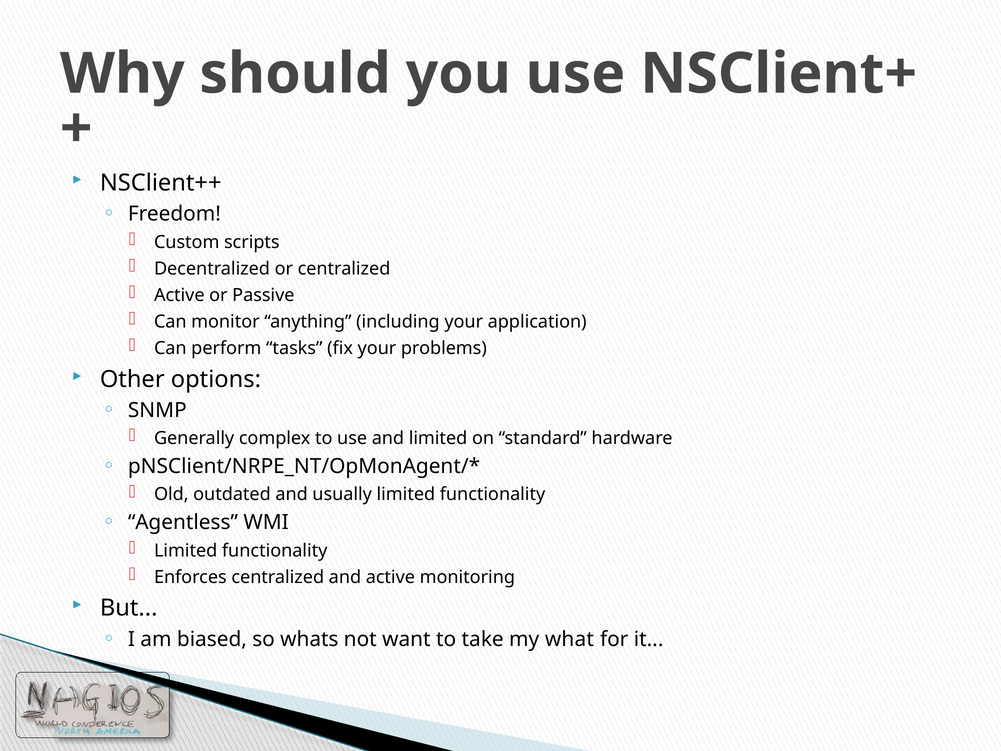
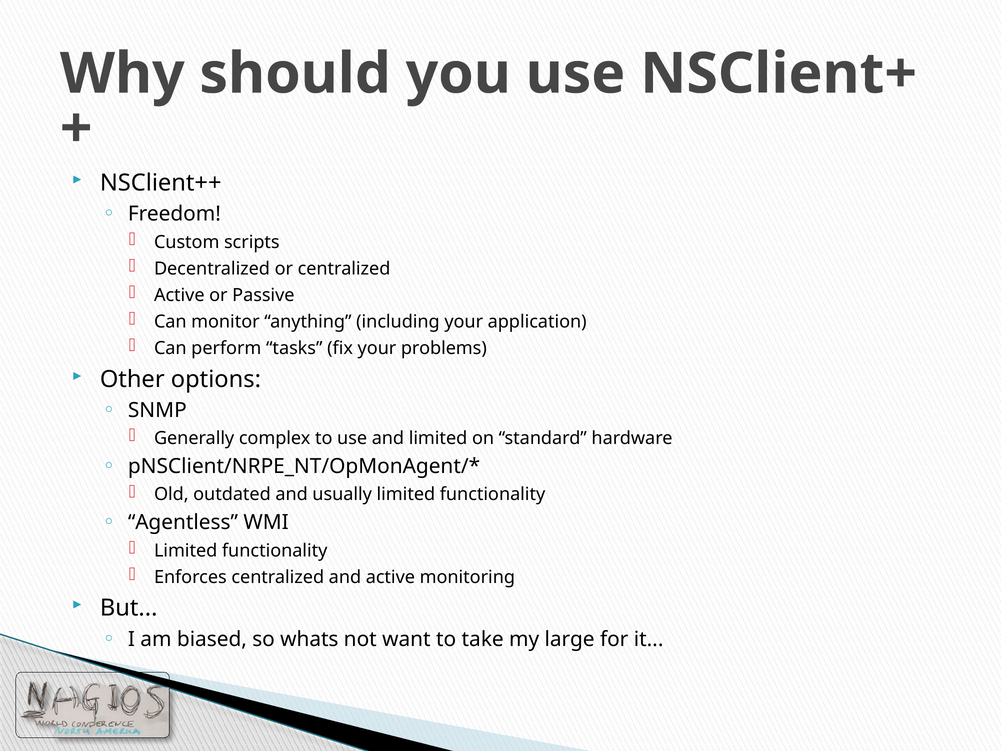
what: what -> large
